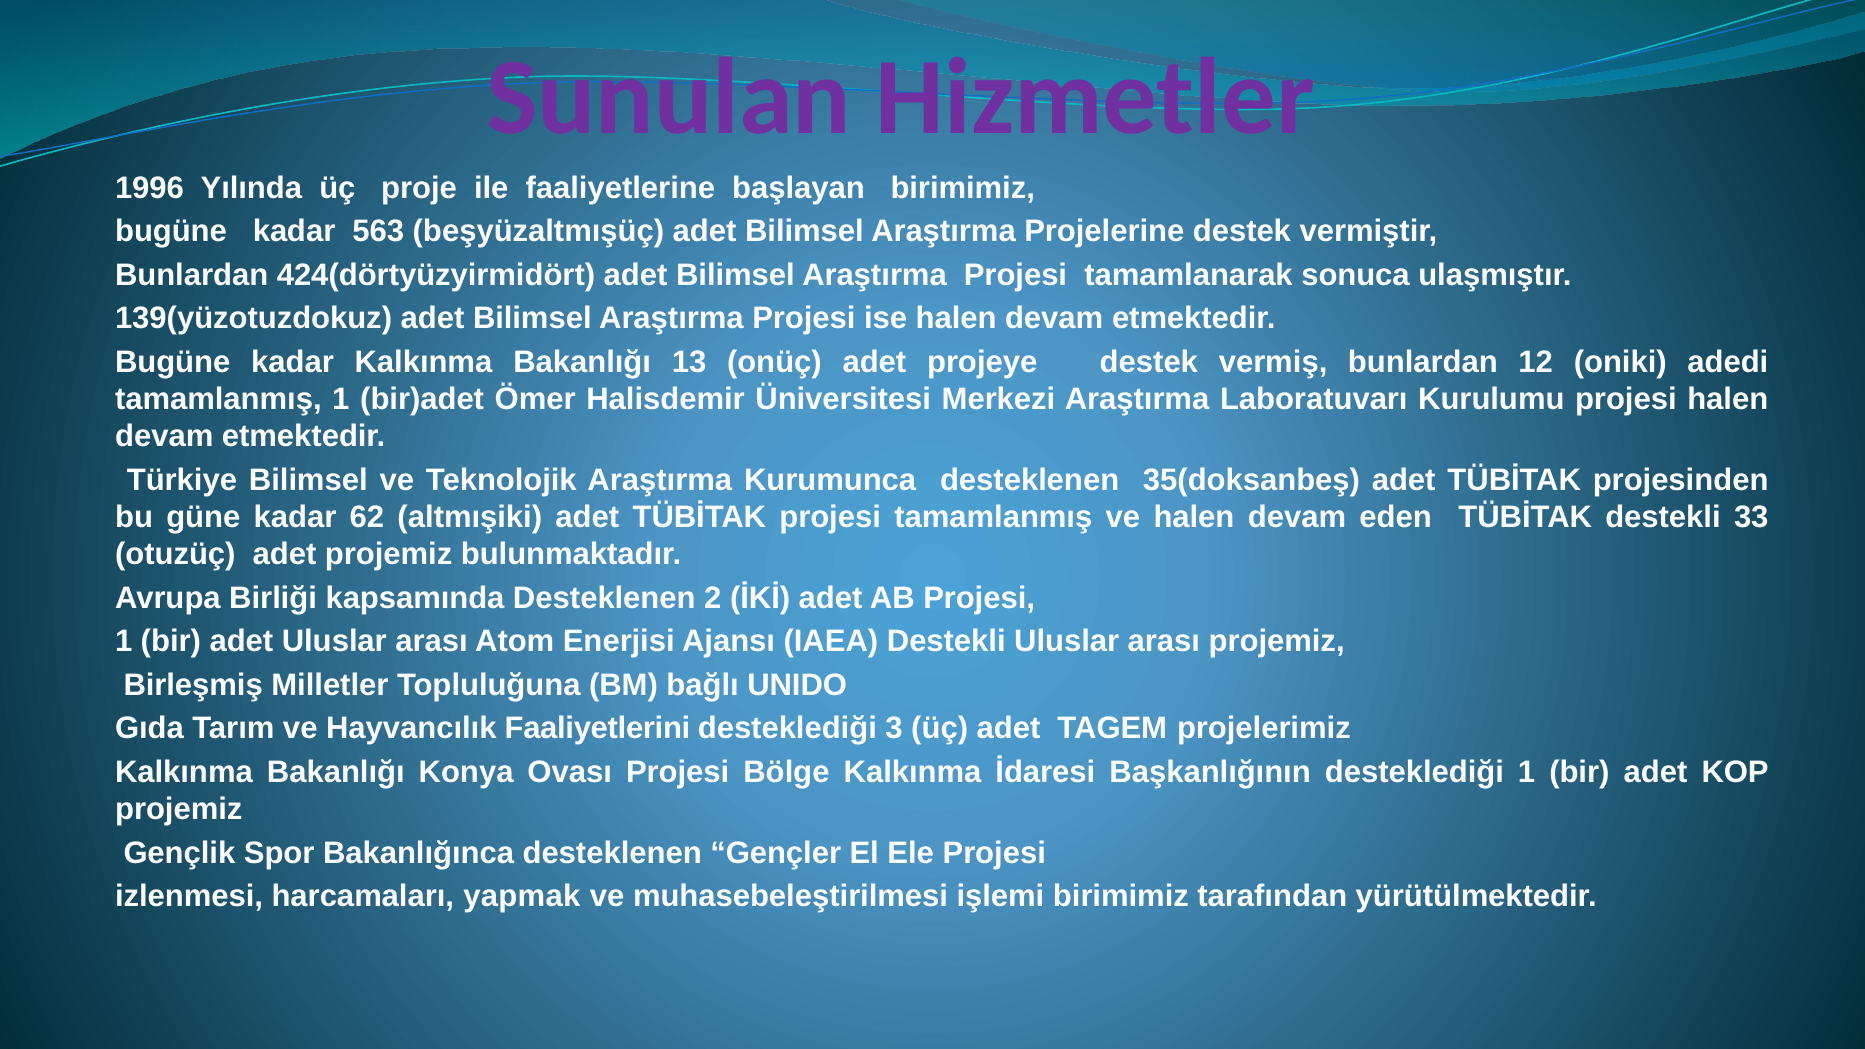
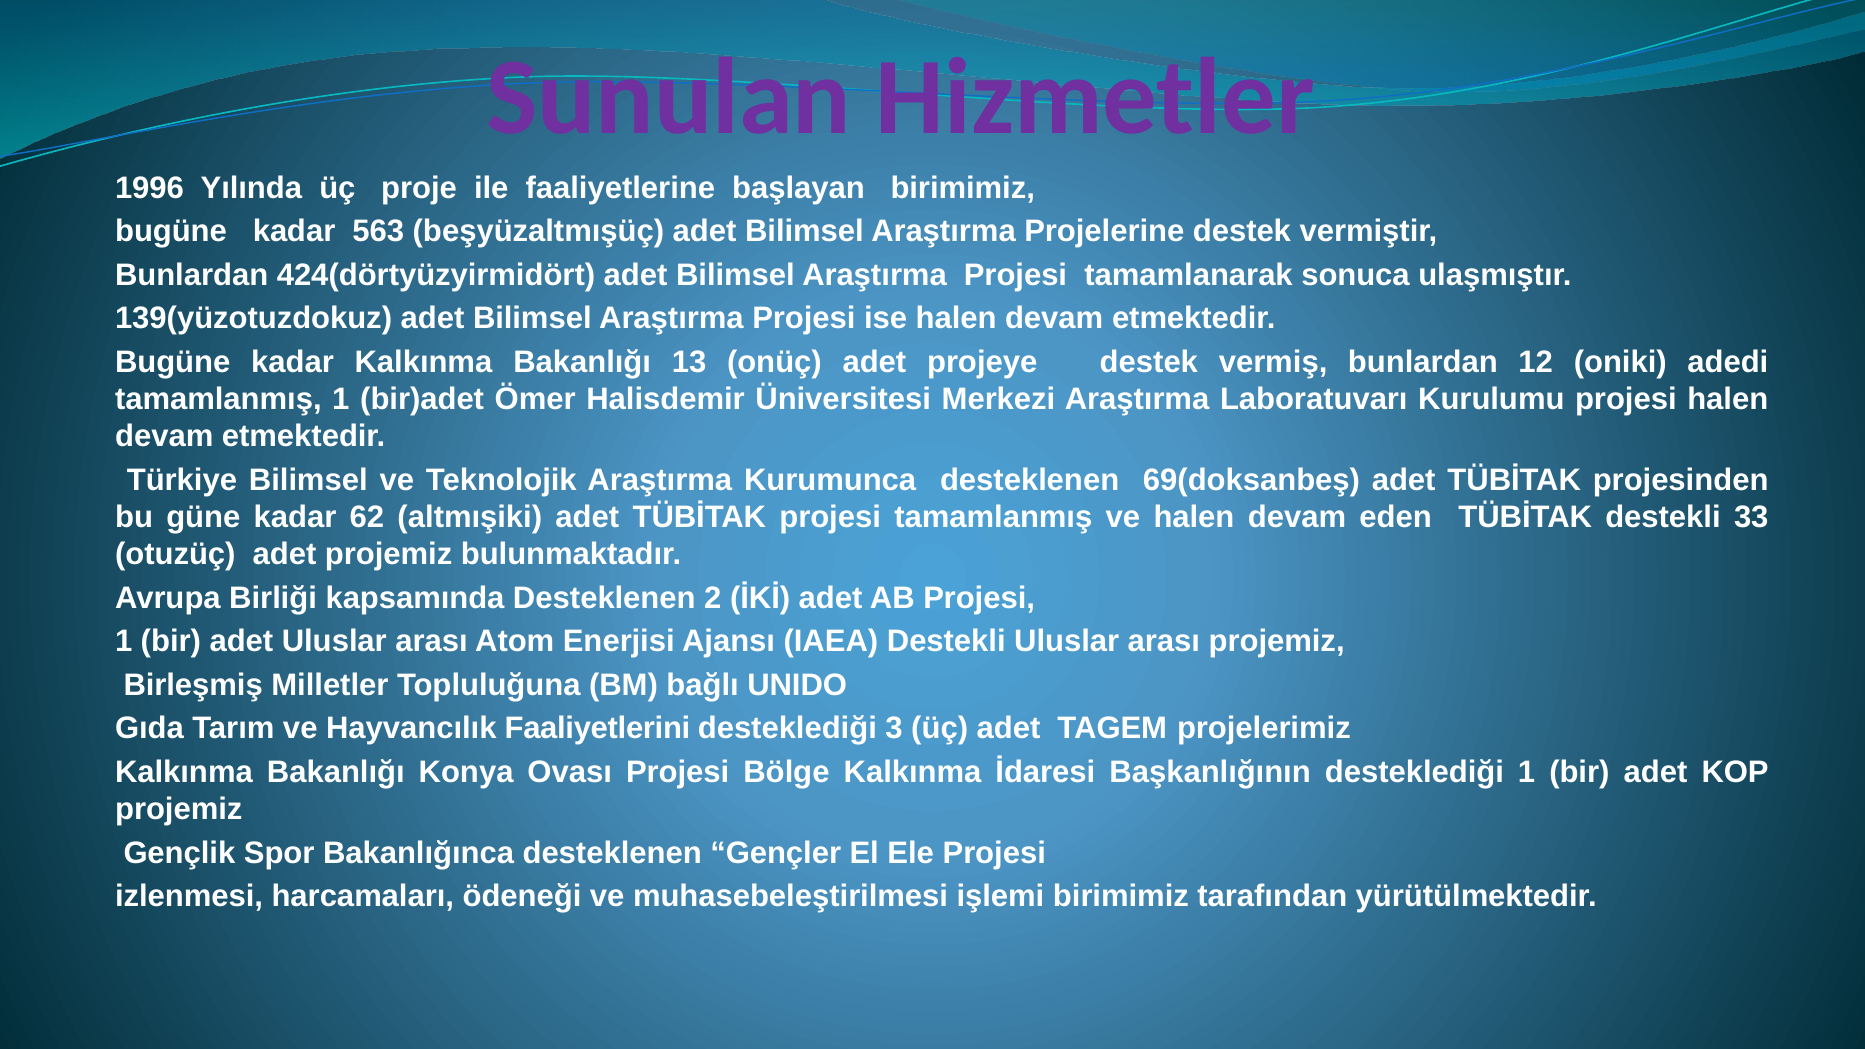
35(doksanbeş: 35(doksanbeş -> 69(doksanbeş
yapmak: yapmak -> ödeneği
